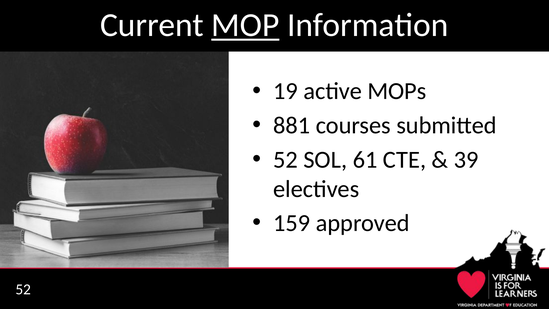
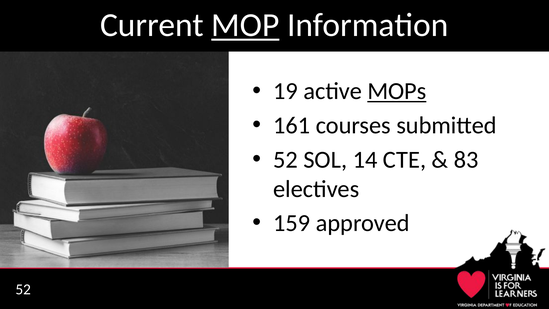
MOPs underline: none -> present
881: 881 -> 161
61: 61 -> 14
39: 39 -> 83
